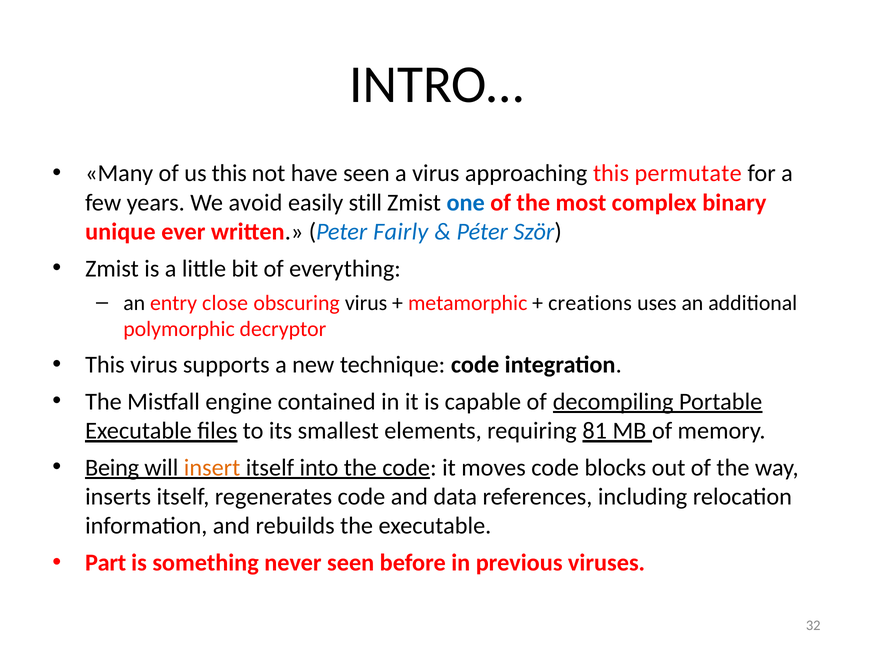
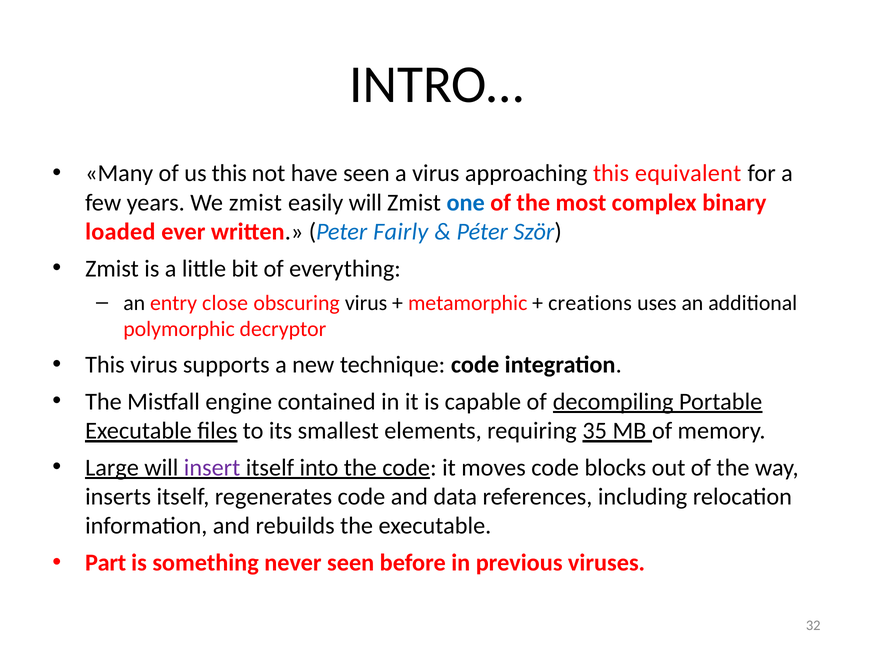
permutate: permutate -> equivalent
We avoid: avoid -> zmist
easily still: still -> will
unique: unique -> loaded
81: 81 -> 35
Being: Being -> Large
insert colour: orange -> purple
